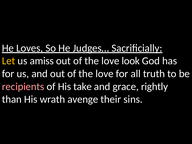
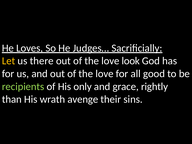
amiss: amiss -> there
truth: truth -> good
recipients colour: pink -> light green
take: take -> only
